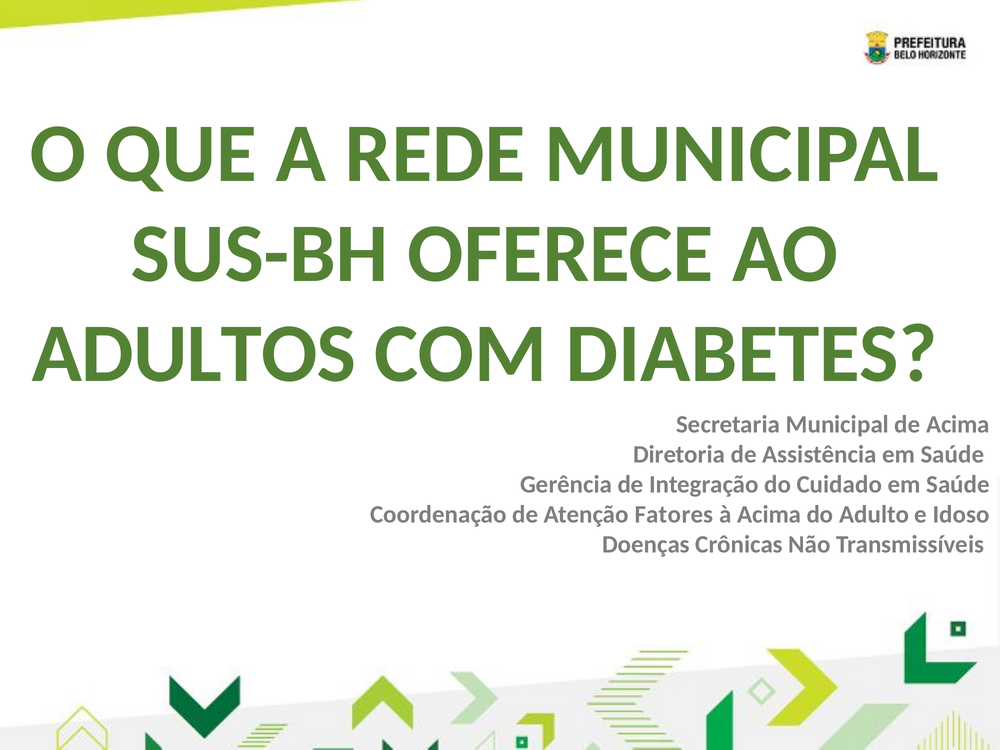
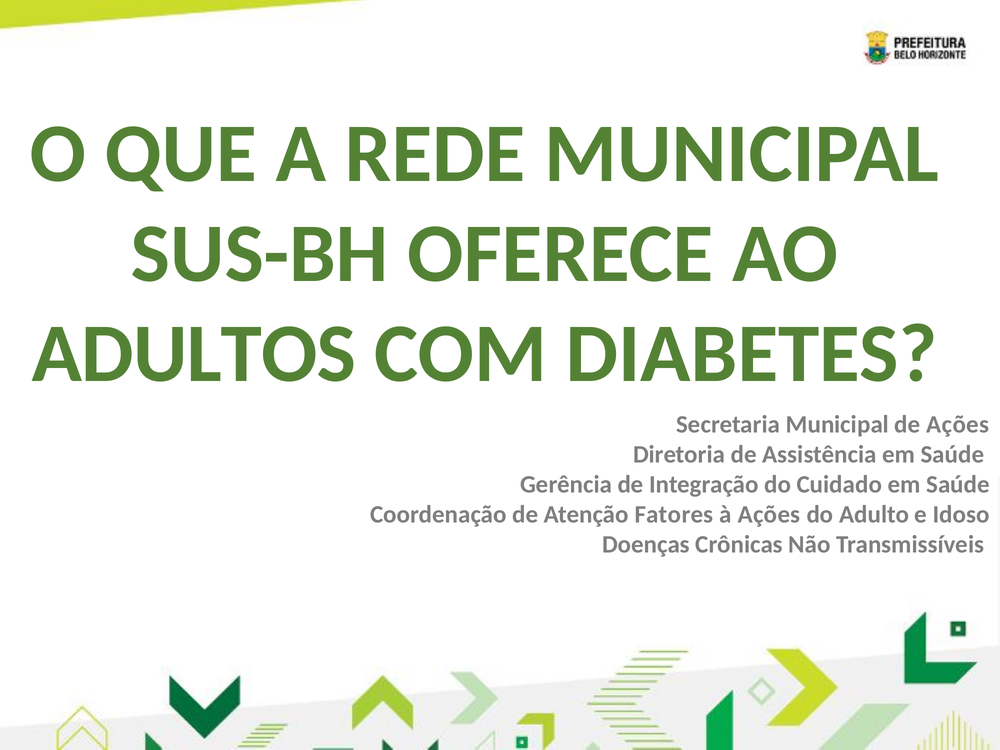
de Acima: Acima -> Ações
à Acima: Acima -> Ações
